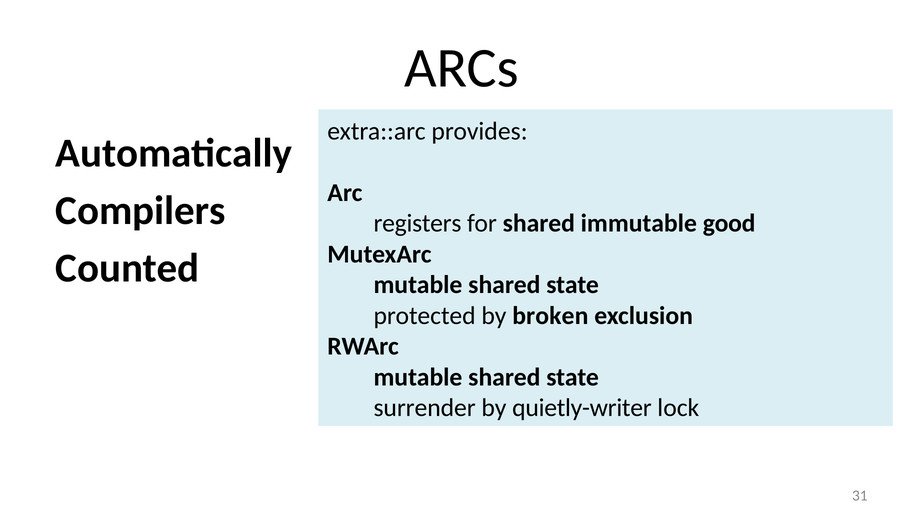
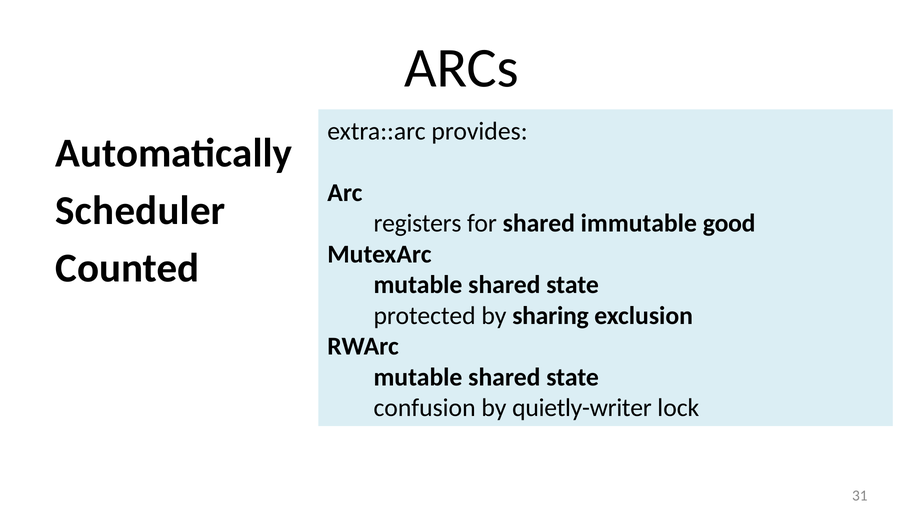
Compilers: Compilers -> Scheduler
broken: broken -> sharing
surrender: surrender -> confusion
